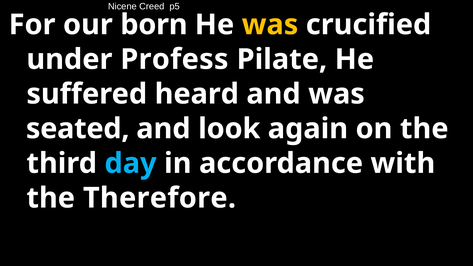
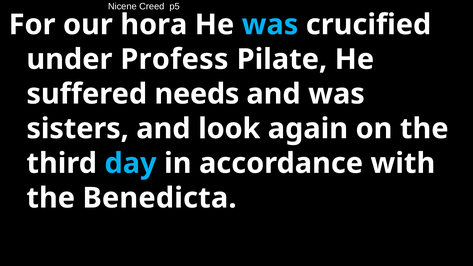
born: born -> hora
was at (270, 25) colour: yellow -> light blue
heard: heard -> needs
seated: seated -> sisters
Therefore: Therefore -> Benedicta
